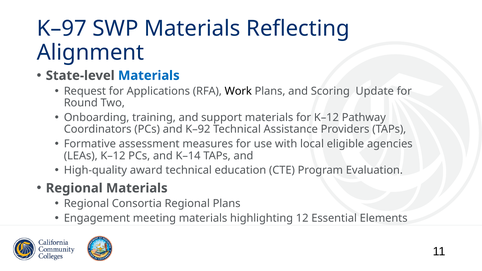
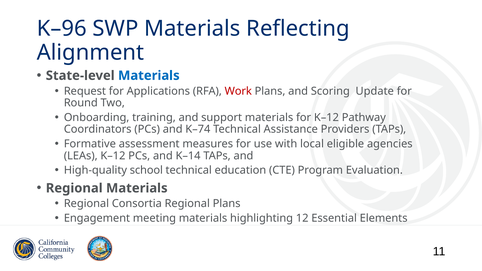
K–97: K–97 -> K–96
Work colour: black -> red
K–92: K–92 -> K–74
award: award -> school
